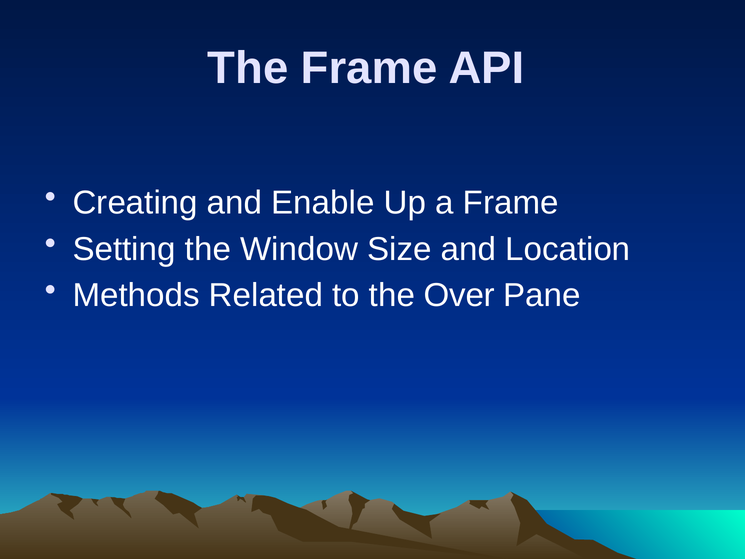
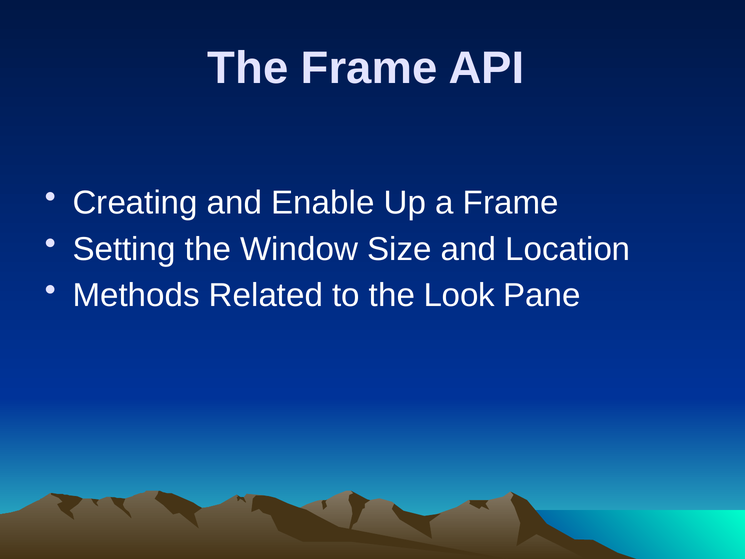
Over: Over -> Look
